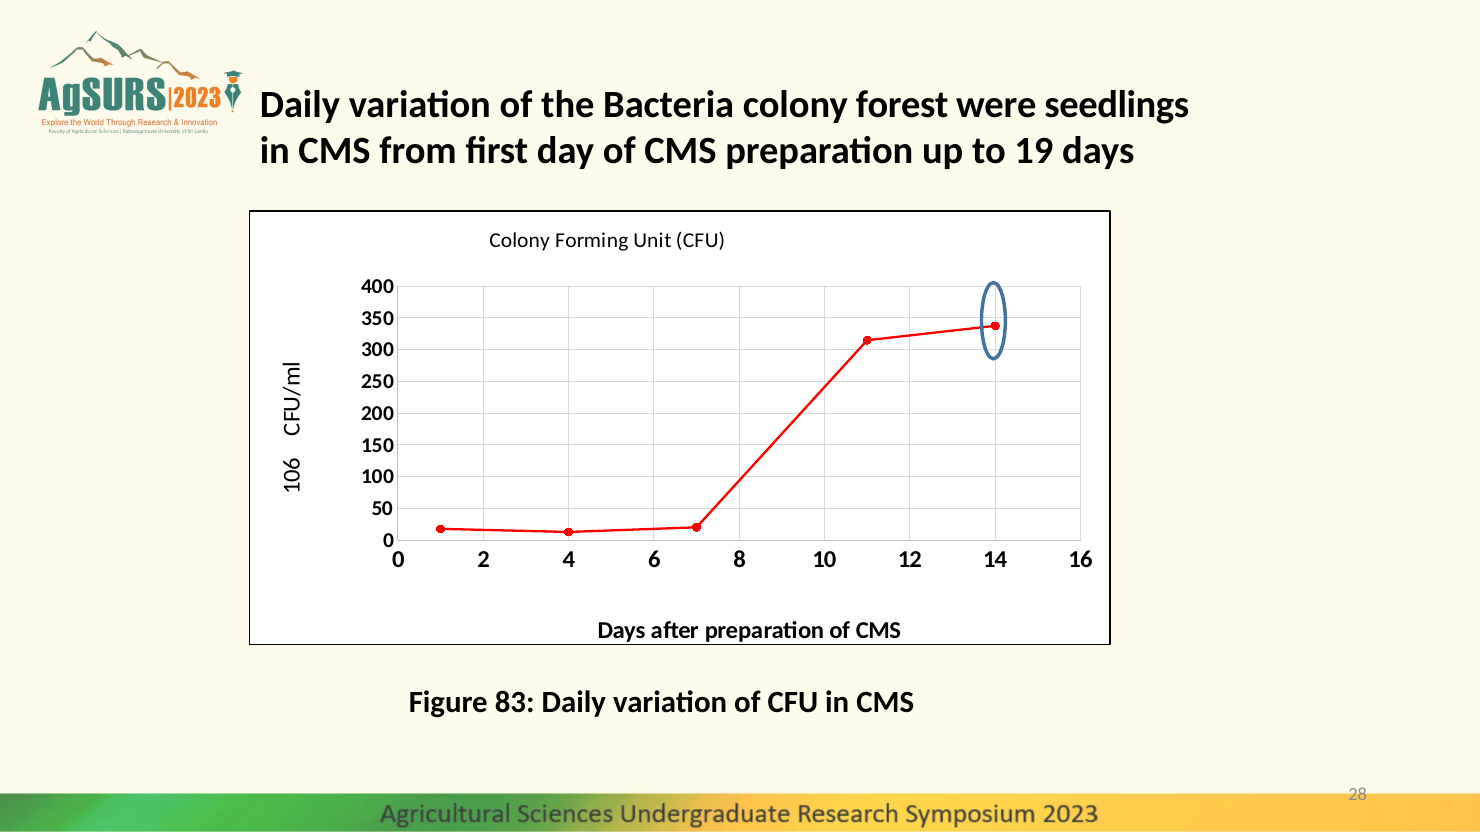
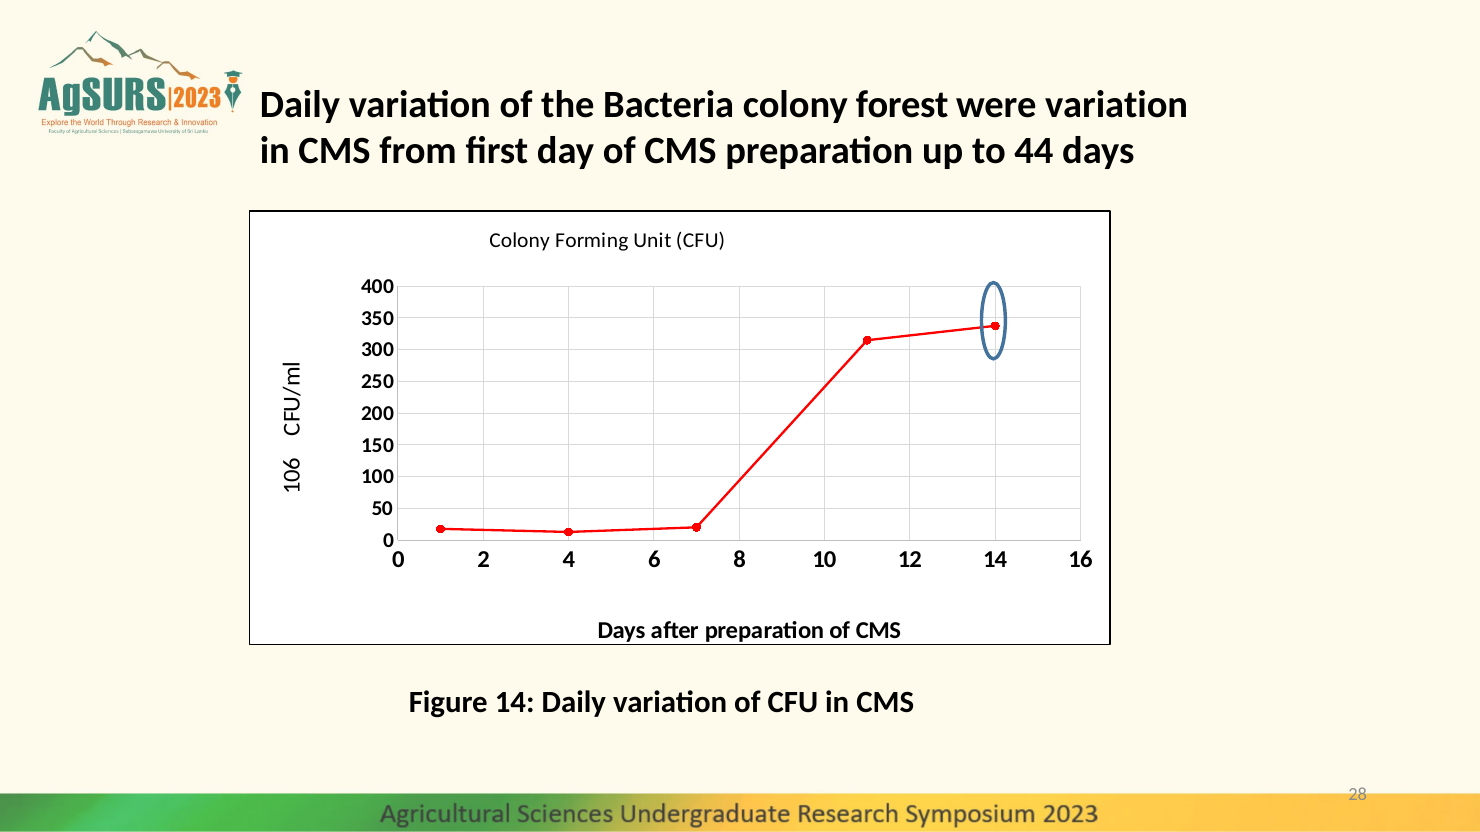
were seedlings: seedlings -> variation
19: 19 -> 44
Figure 83: 83 -> 14
